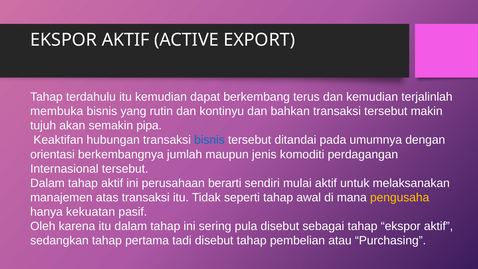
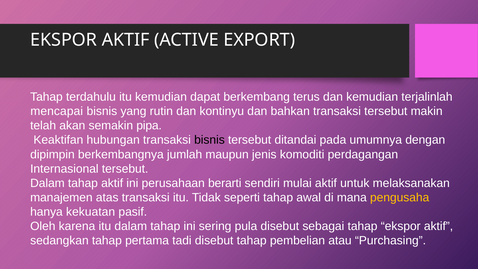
membuka: membuka -> mencapai
tujuh: tujuh -> telah
bisnis at (209, 140) colour: blue -> black
orientasi: orientasi -> dipimpin
